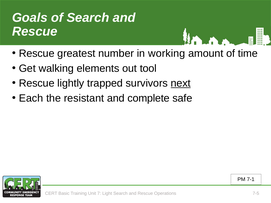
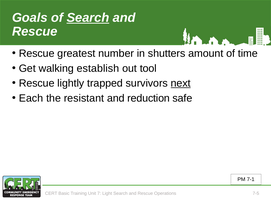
Search at (88, 18) underline: none -> present
working: working -> shutters
elements: elements -> establish
complete: complete -> reduction
